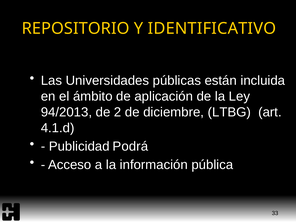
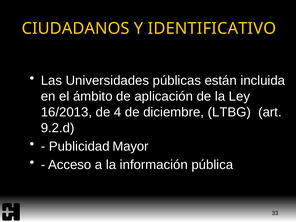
REPOSITORIO: REPOSITORIO -> CIUDADANOS
94/2013: 94/2013 -> 16/2013
2: 2 -> 4
4.1.d: 4.1.d -> 9.2.d
Podrá: Podrá -> Mayor
